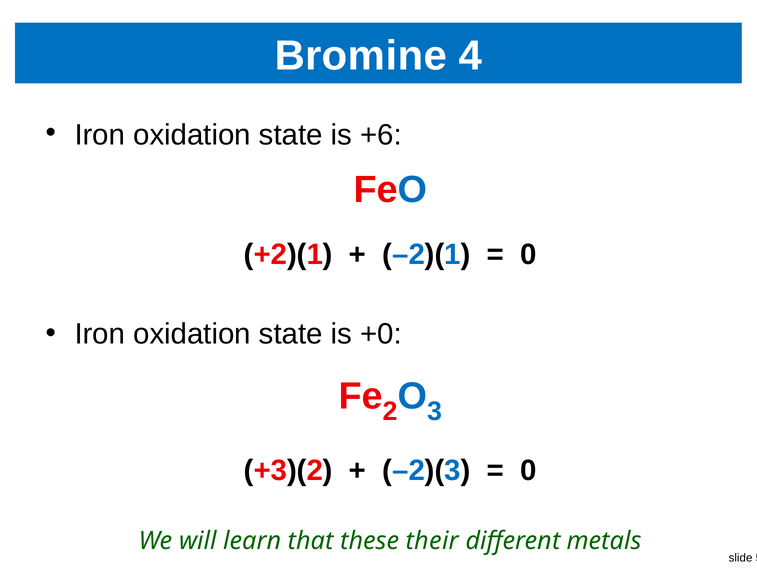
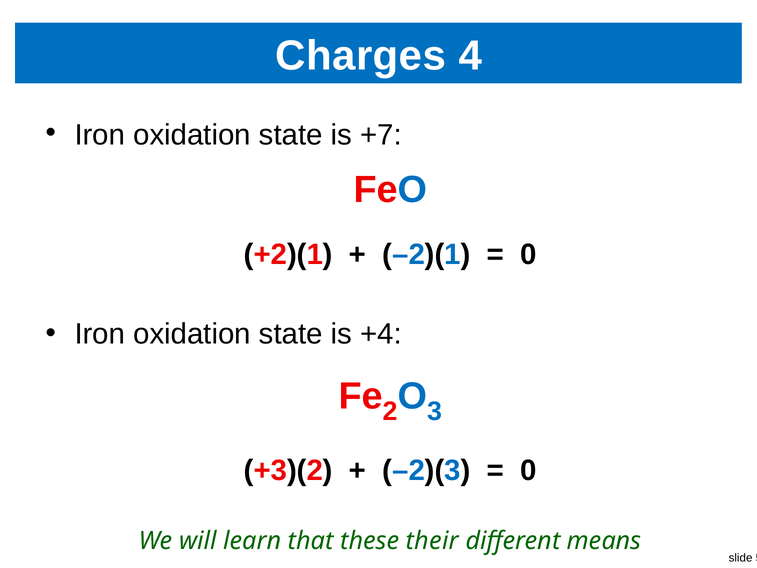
Bromine: Bromine -> Charges
+6: +6 -> +7
+0: +0 -> +4
metals: metals -> means
